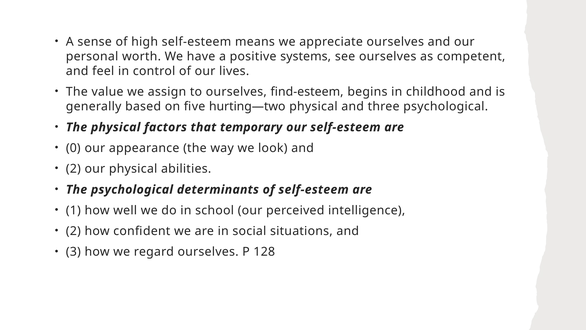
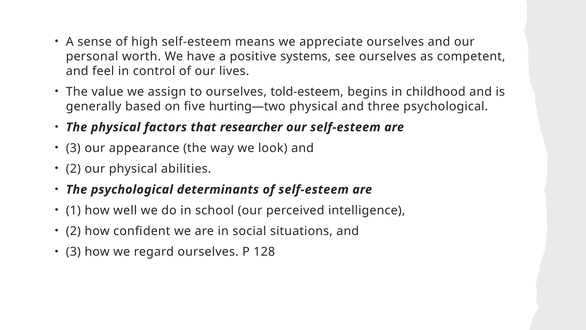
find-esteem: find-esteem -> told-esteem
temporary: temporary -> researcher
0 at (73, 148): 0 -> 3
